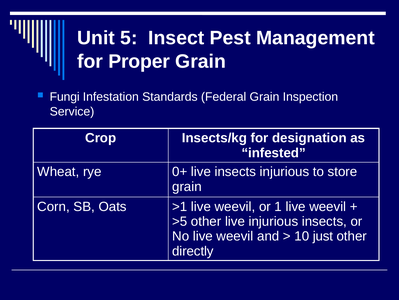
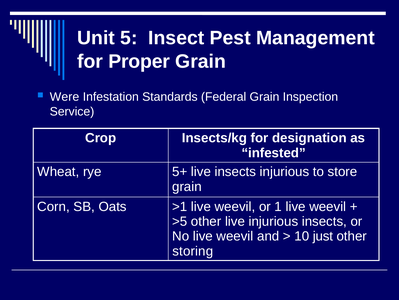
Fungi: Fungi -> Were
0+: 0+ -> 5+
directly: directly -> storing
